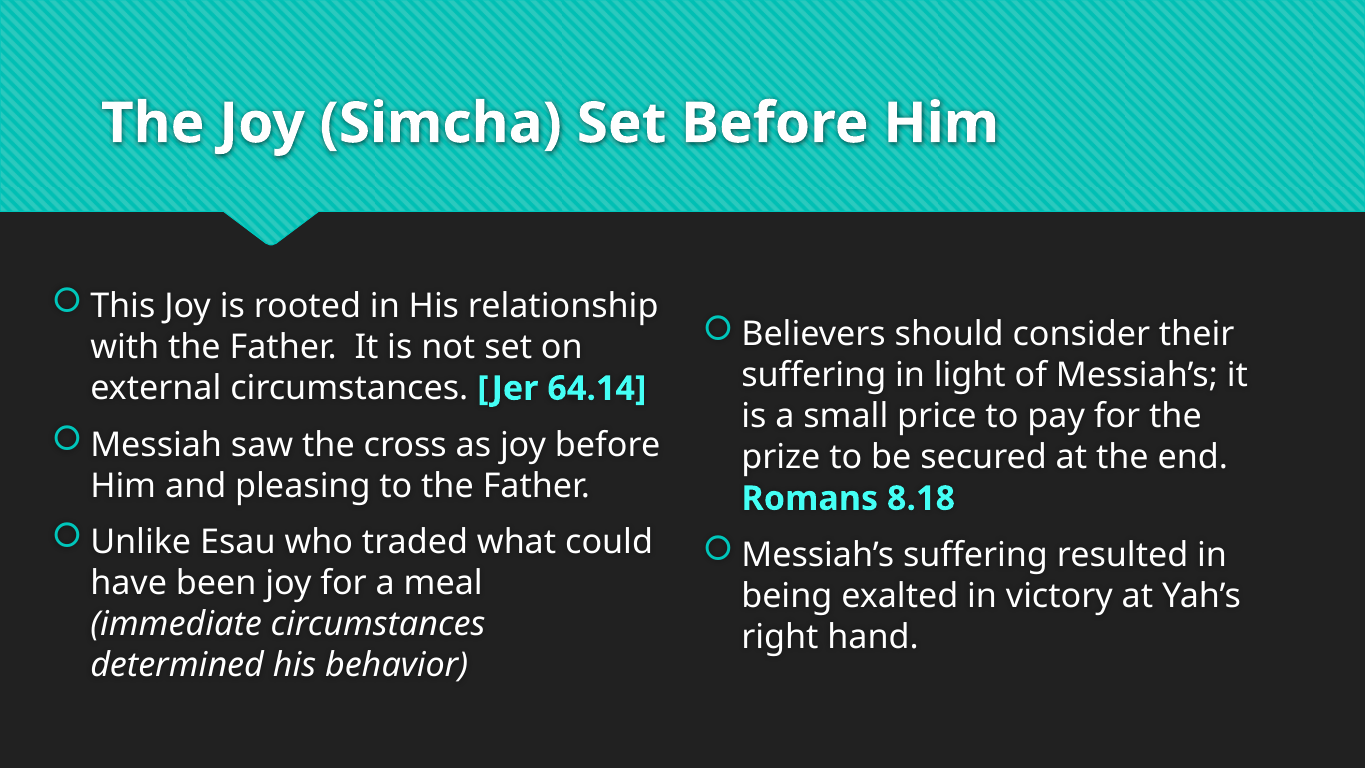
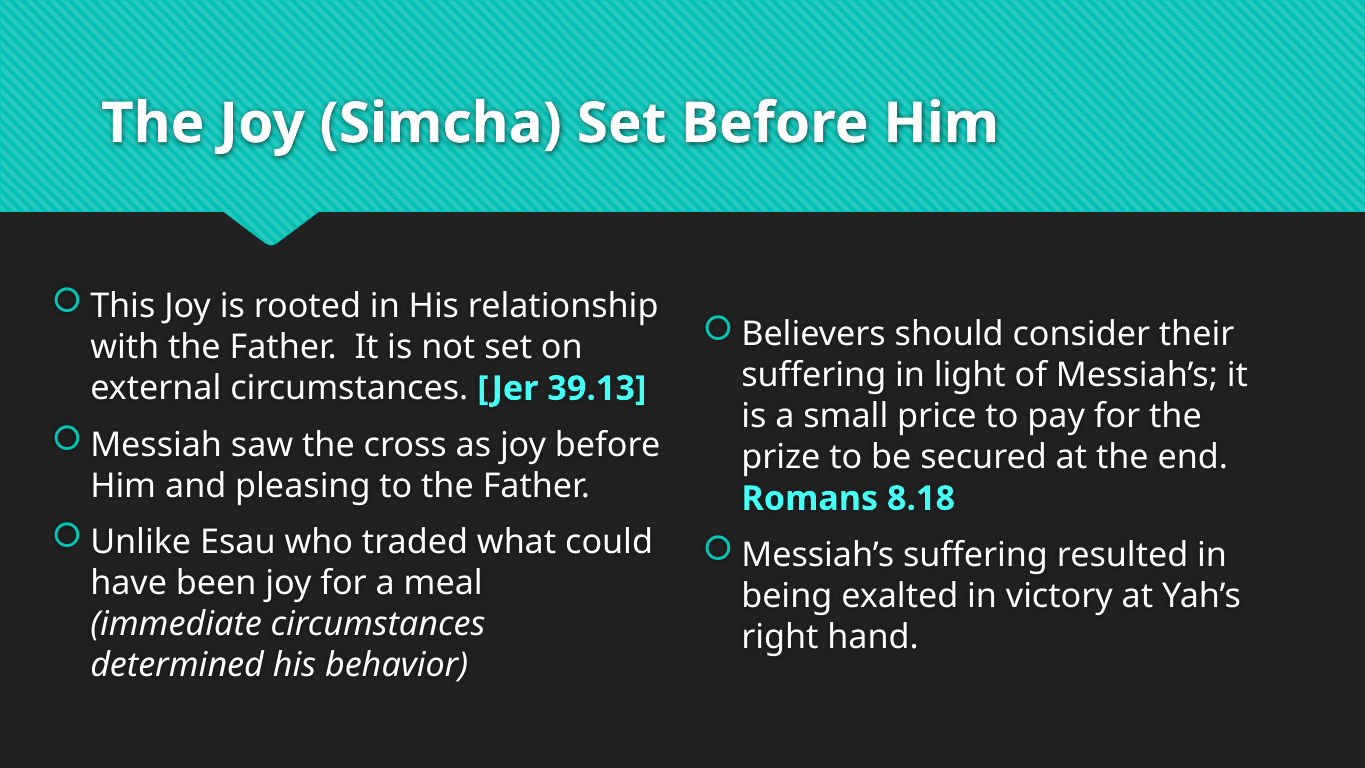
64.14: 64.14 -> 39.13
